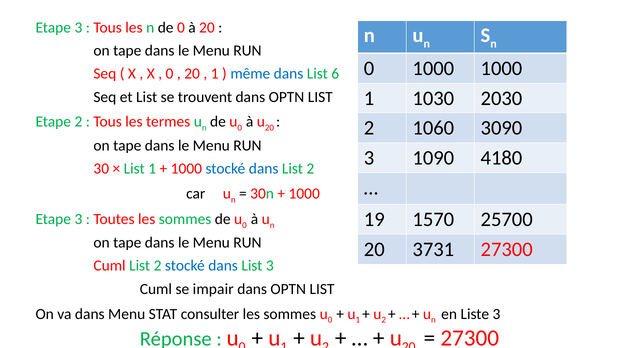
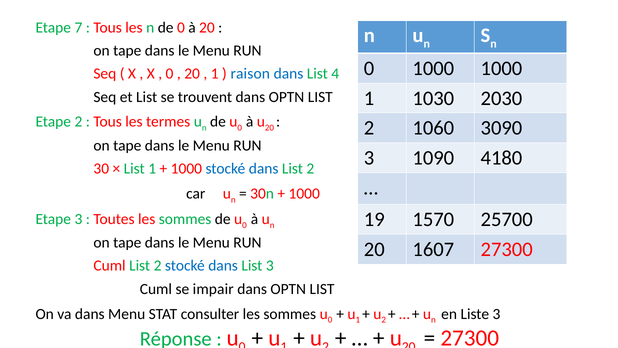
3 at (78, 27): 3 -> 7
même: même -> raison
6: 6 -> 4
3731: 3731 -> 1607
